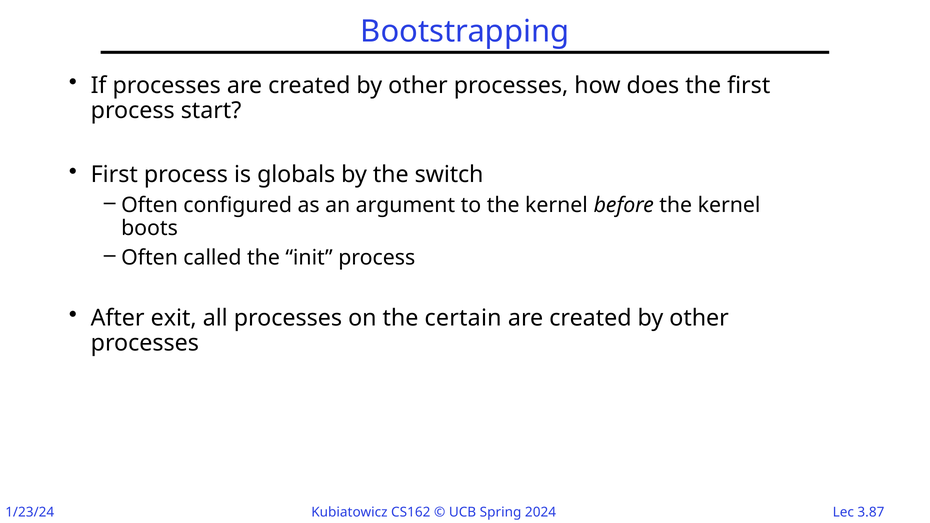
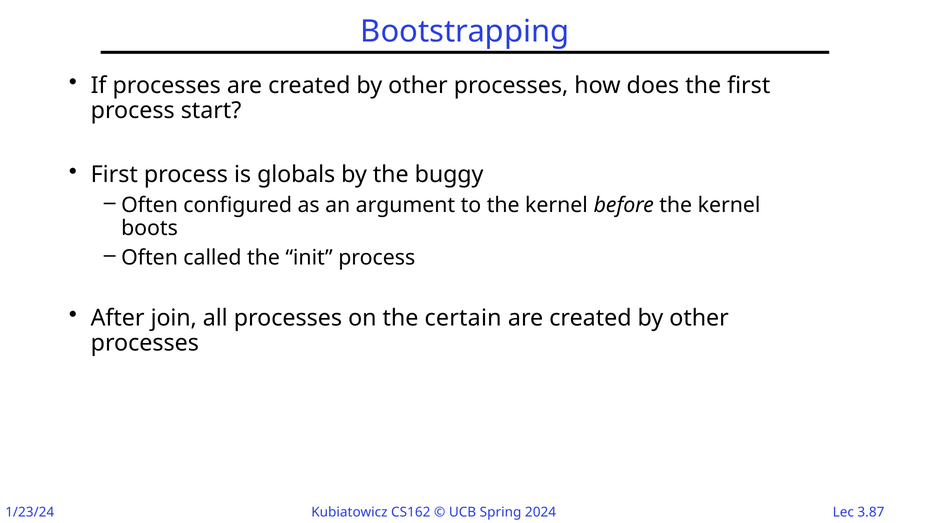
switch: switch -> buggy
exit: exit -> join
